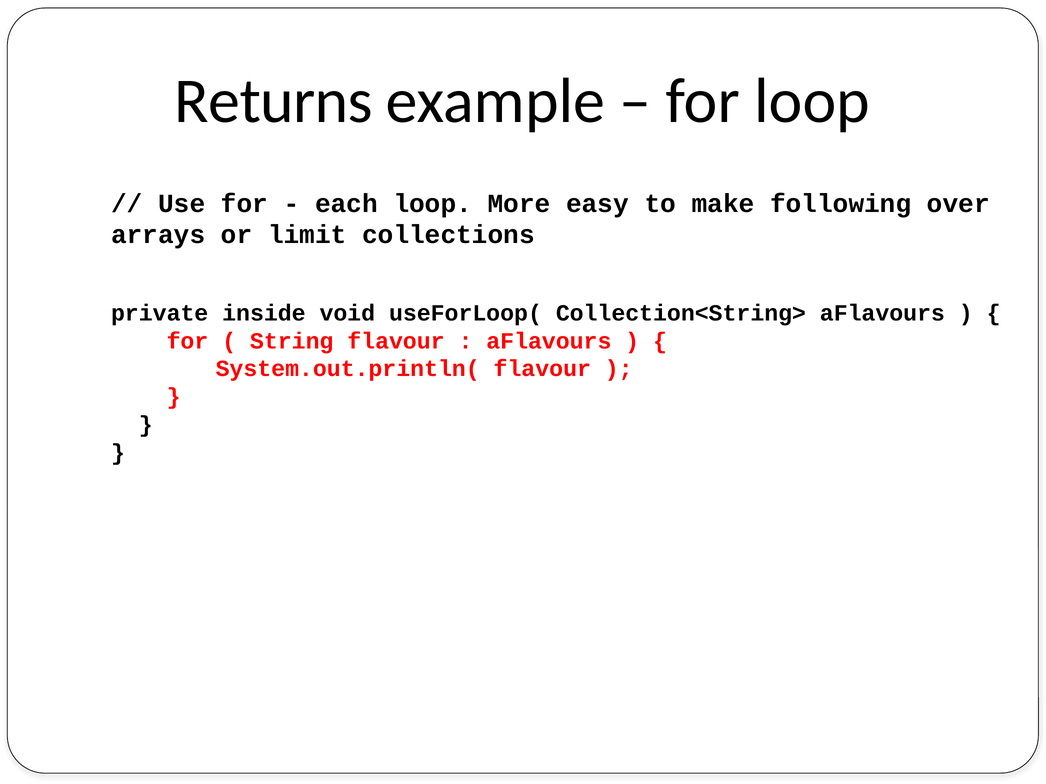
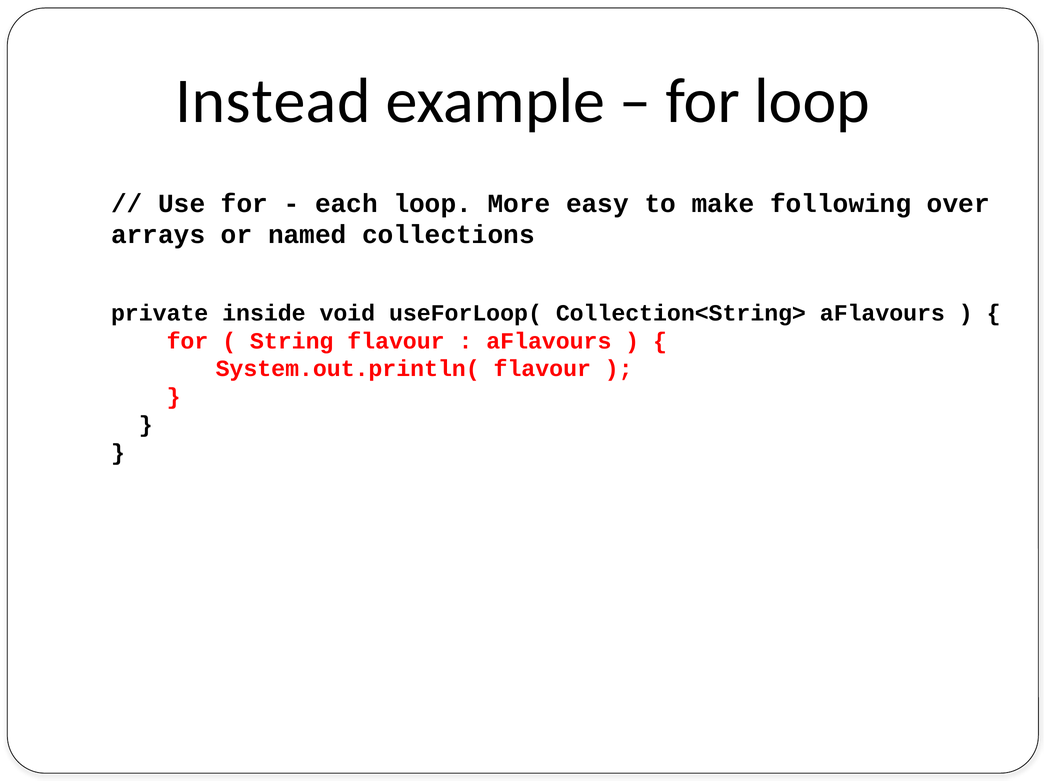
Returns: Returns -> Instead
limit: limit -> named
